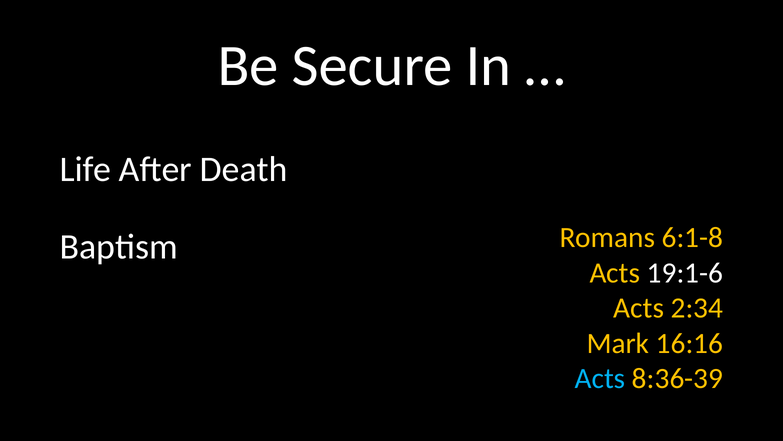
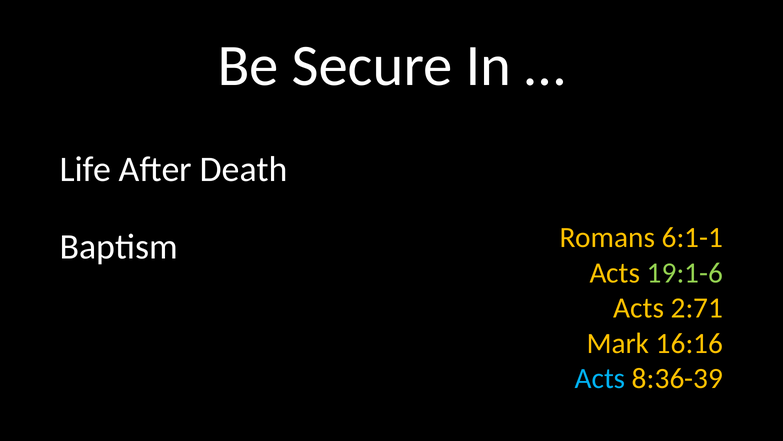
6:1-8: 6:1-8 -> 6:1-1
19:1-6 colour: white -> light green
2:34: 2:34 -> 2:71
